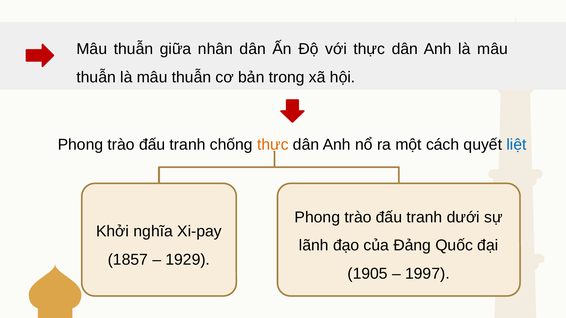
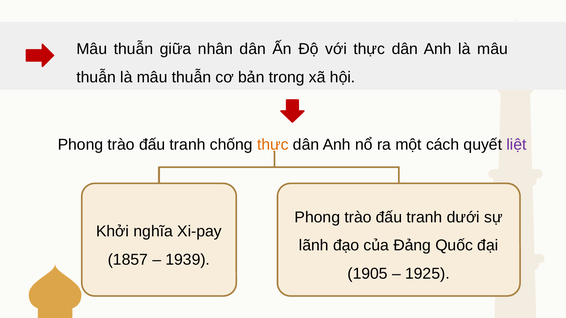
liệt colour: blue -> purple
1929: 1929 -> 1939
1997: 1997 -> 1925
